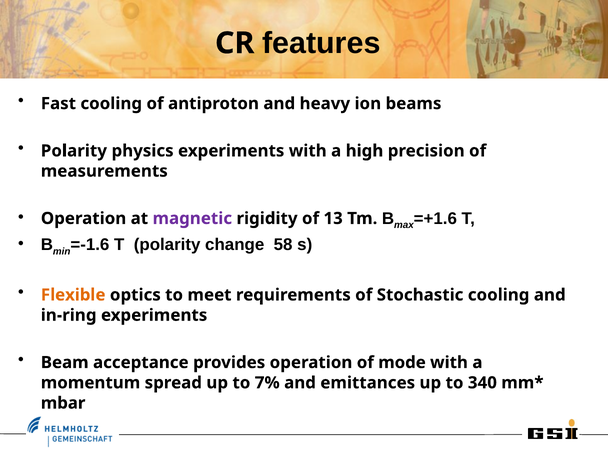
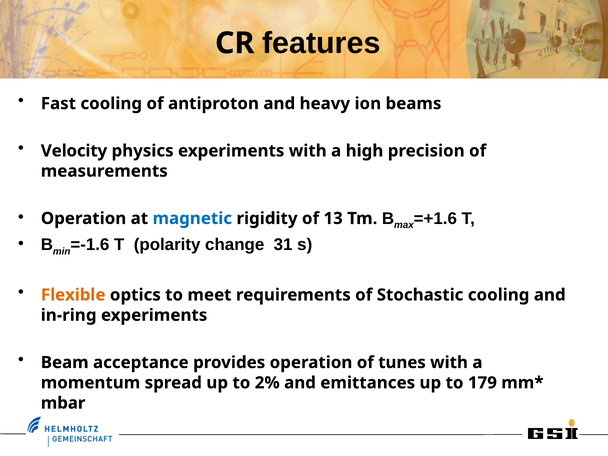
Polarity at (74, 151): Polarity -> Velocity
magnetic colour: purple -> blue
58: 58 -> 31
mode: mode -> tunes
7%: 7% -> 2%
340: 340 -> 179
